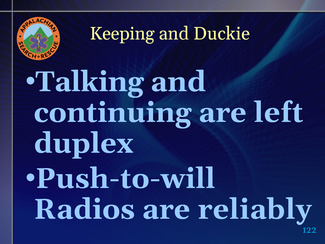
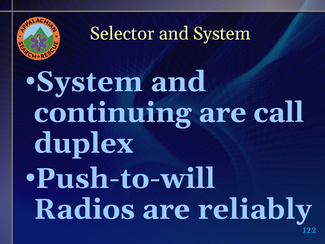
Keeping: Keeping -> Selector
and Duckie: Duckie -> System
Talking at (90, 82): Talking -> System
left: left -> call
